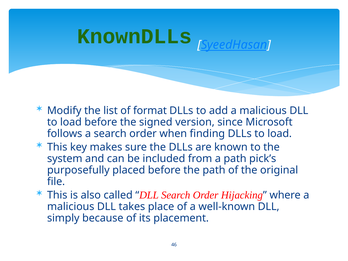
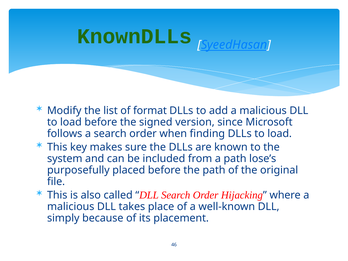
pick’s: pick’s -> lose’s
